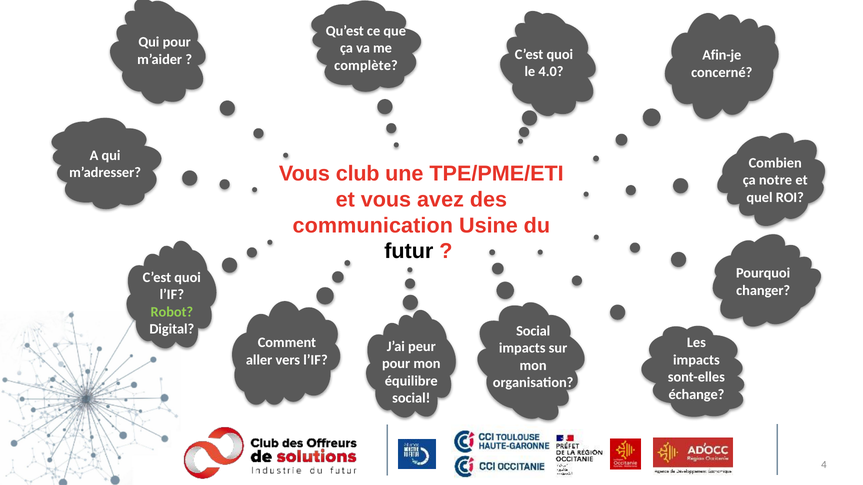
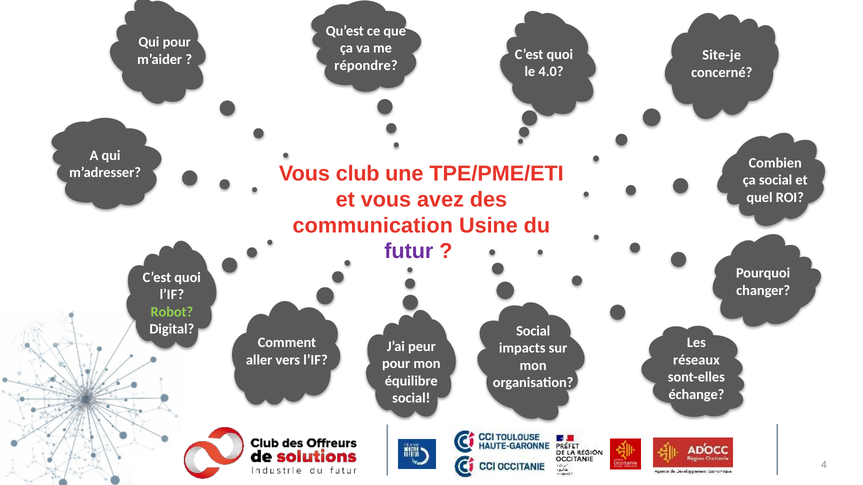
Afin-je: Afin-je -> Site-je
complète: complète -> répondre
ça notre: notre -> social
futur colour: black -> purple
impacts at (696, 360): impacts -> réseaux
